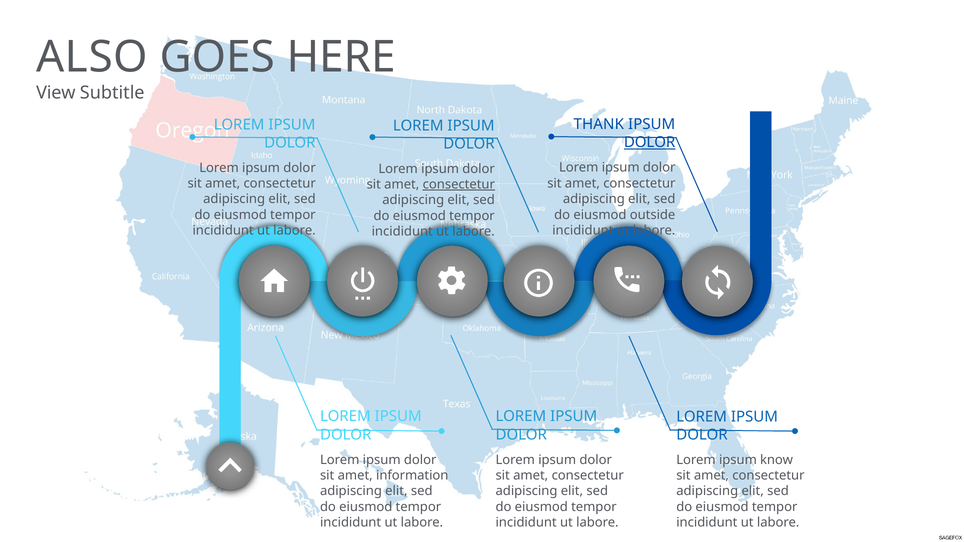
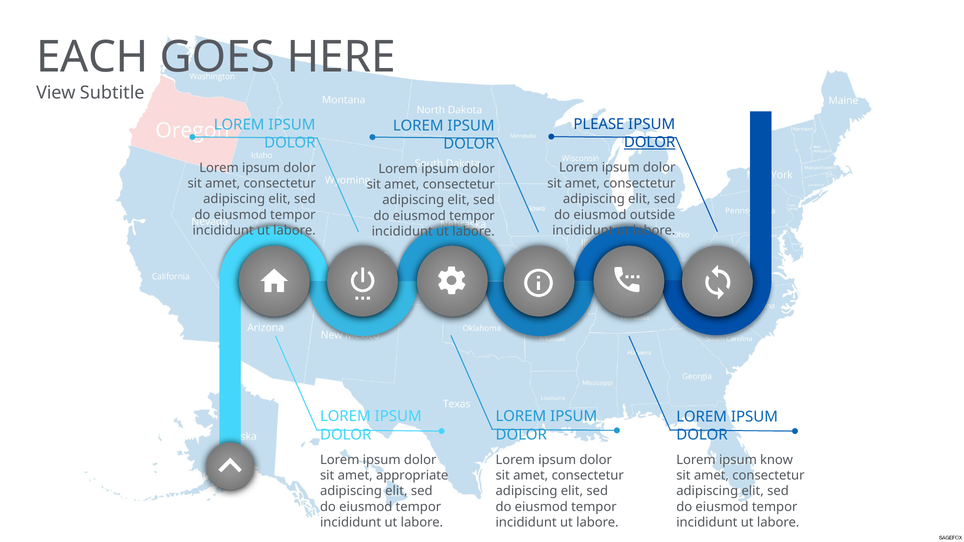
ALSO: ALSO -> EACH
THANK: THANK -> PLEASE
consectetur at (459, 185) underline: present -> none
information: information -> appropriate
